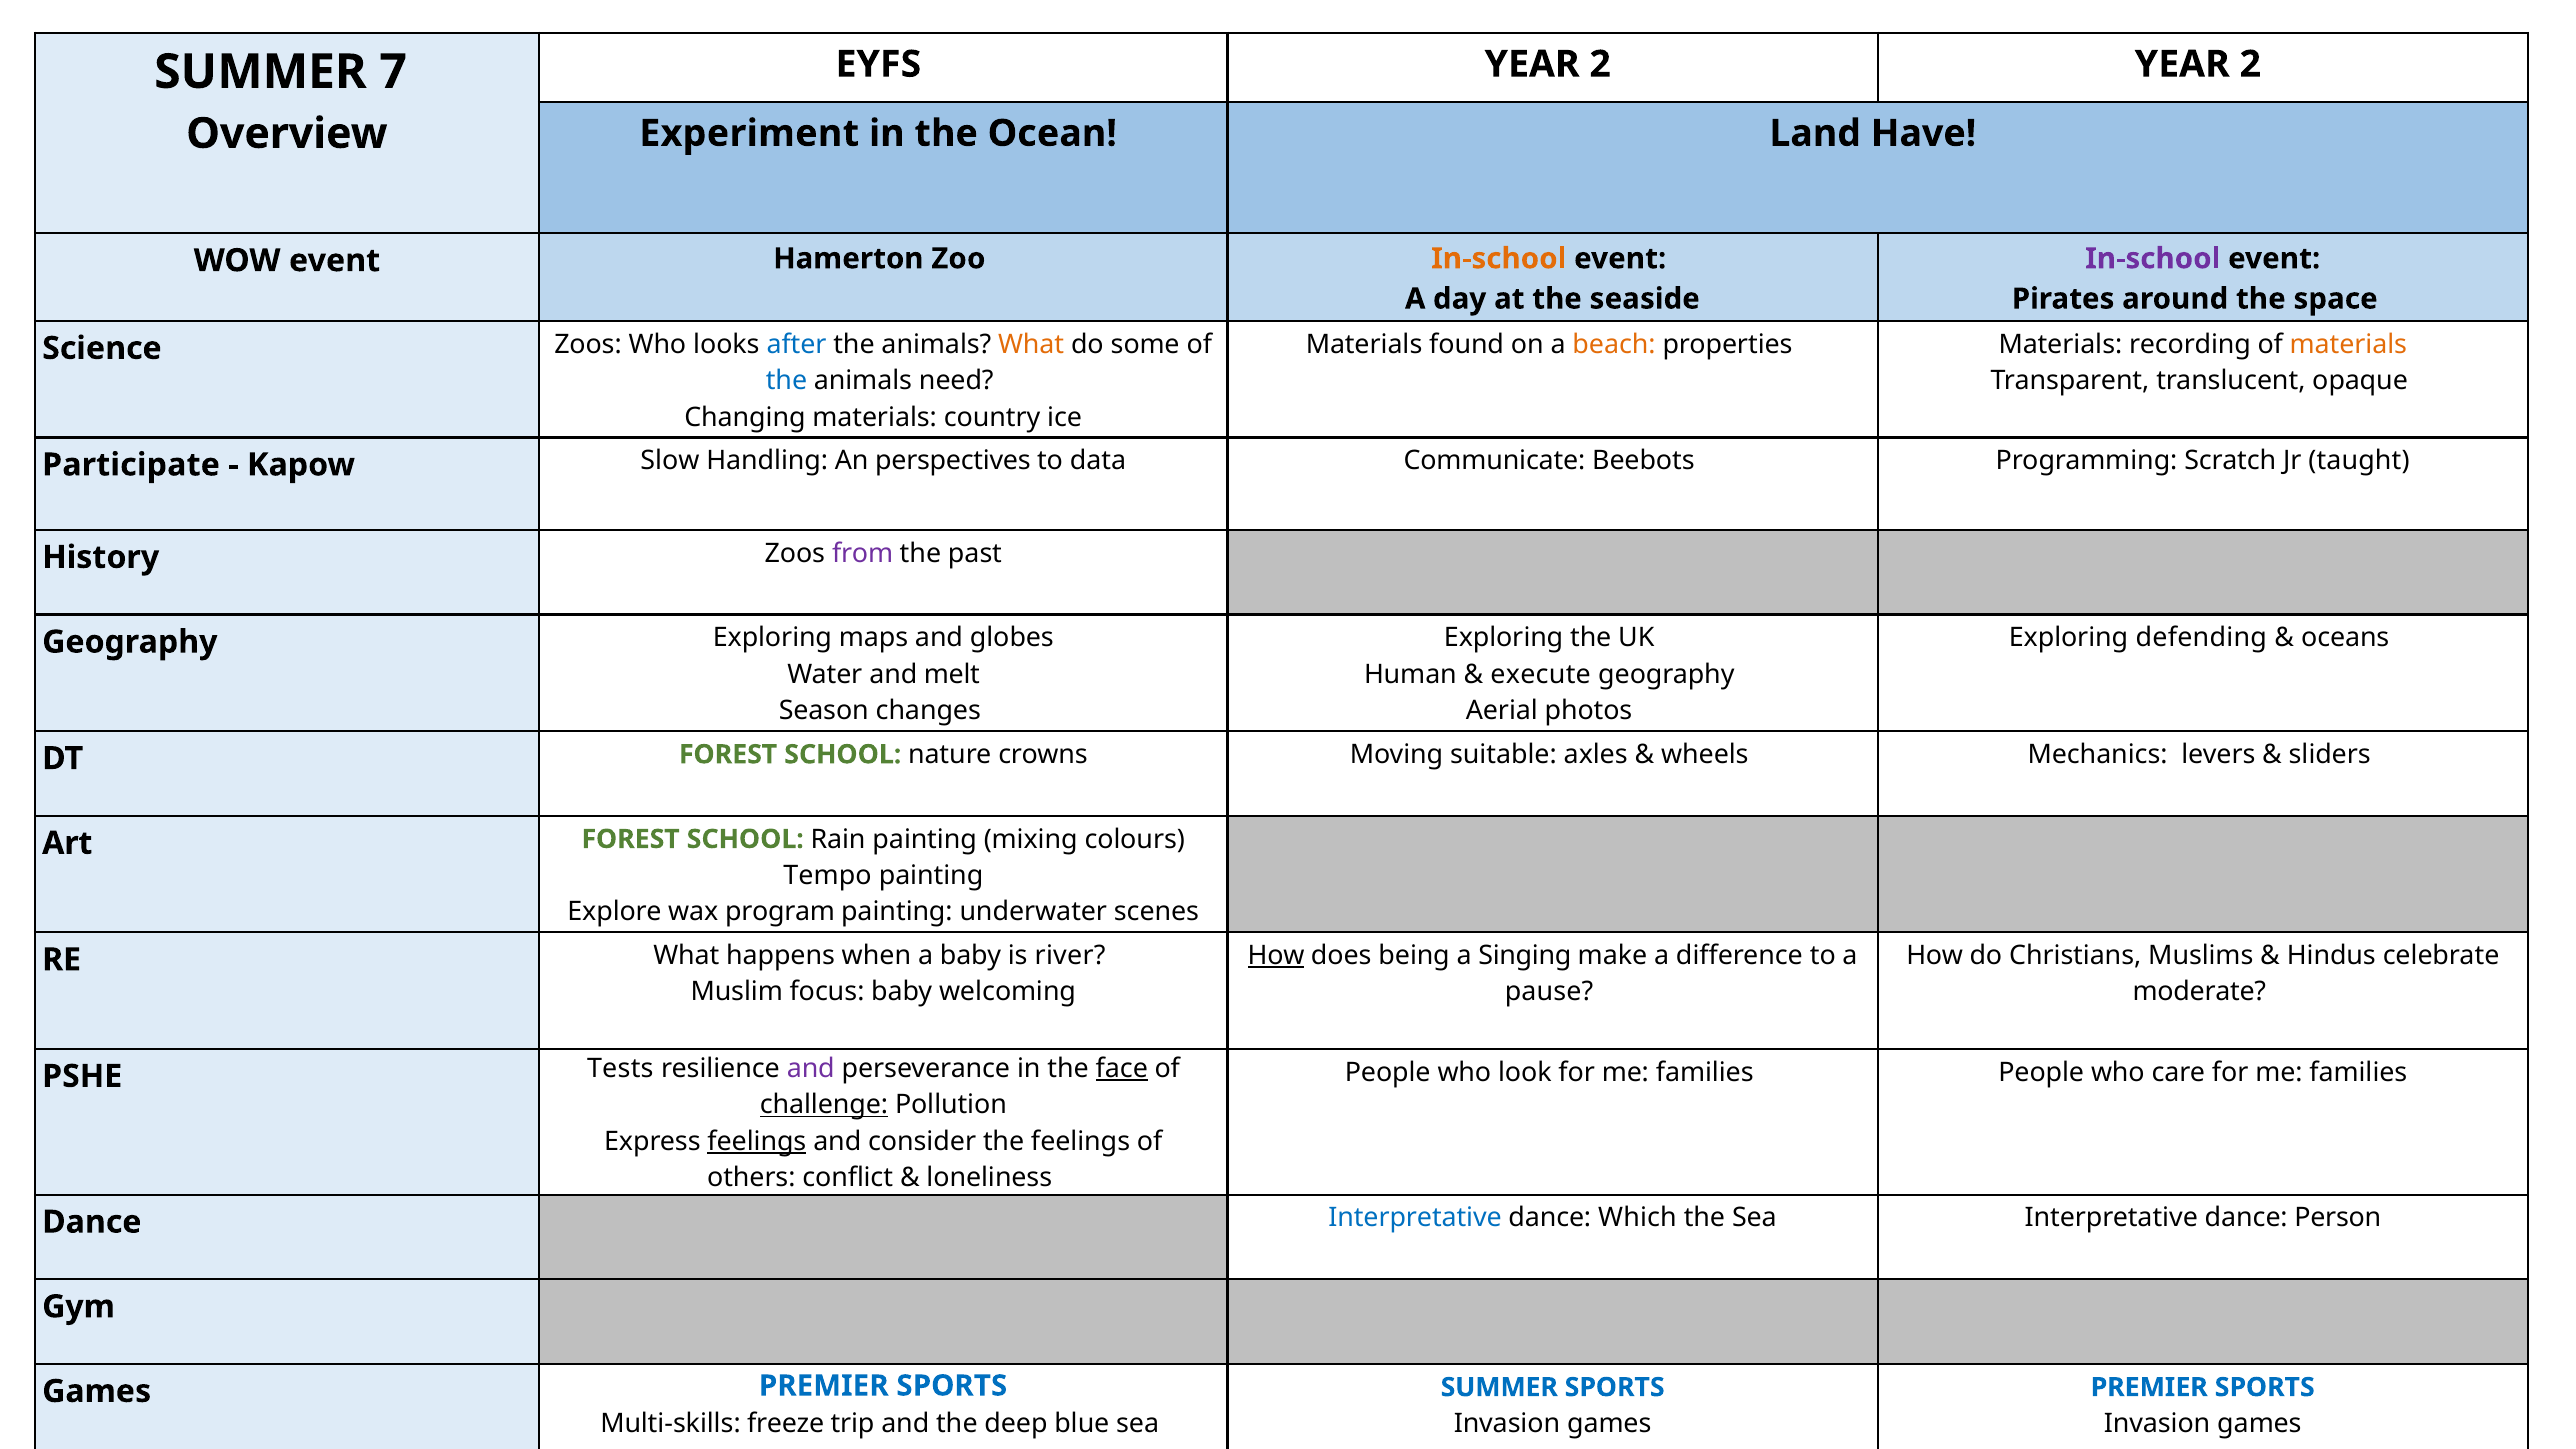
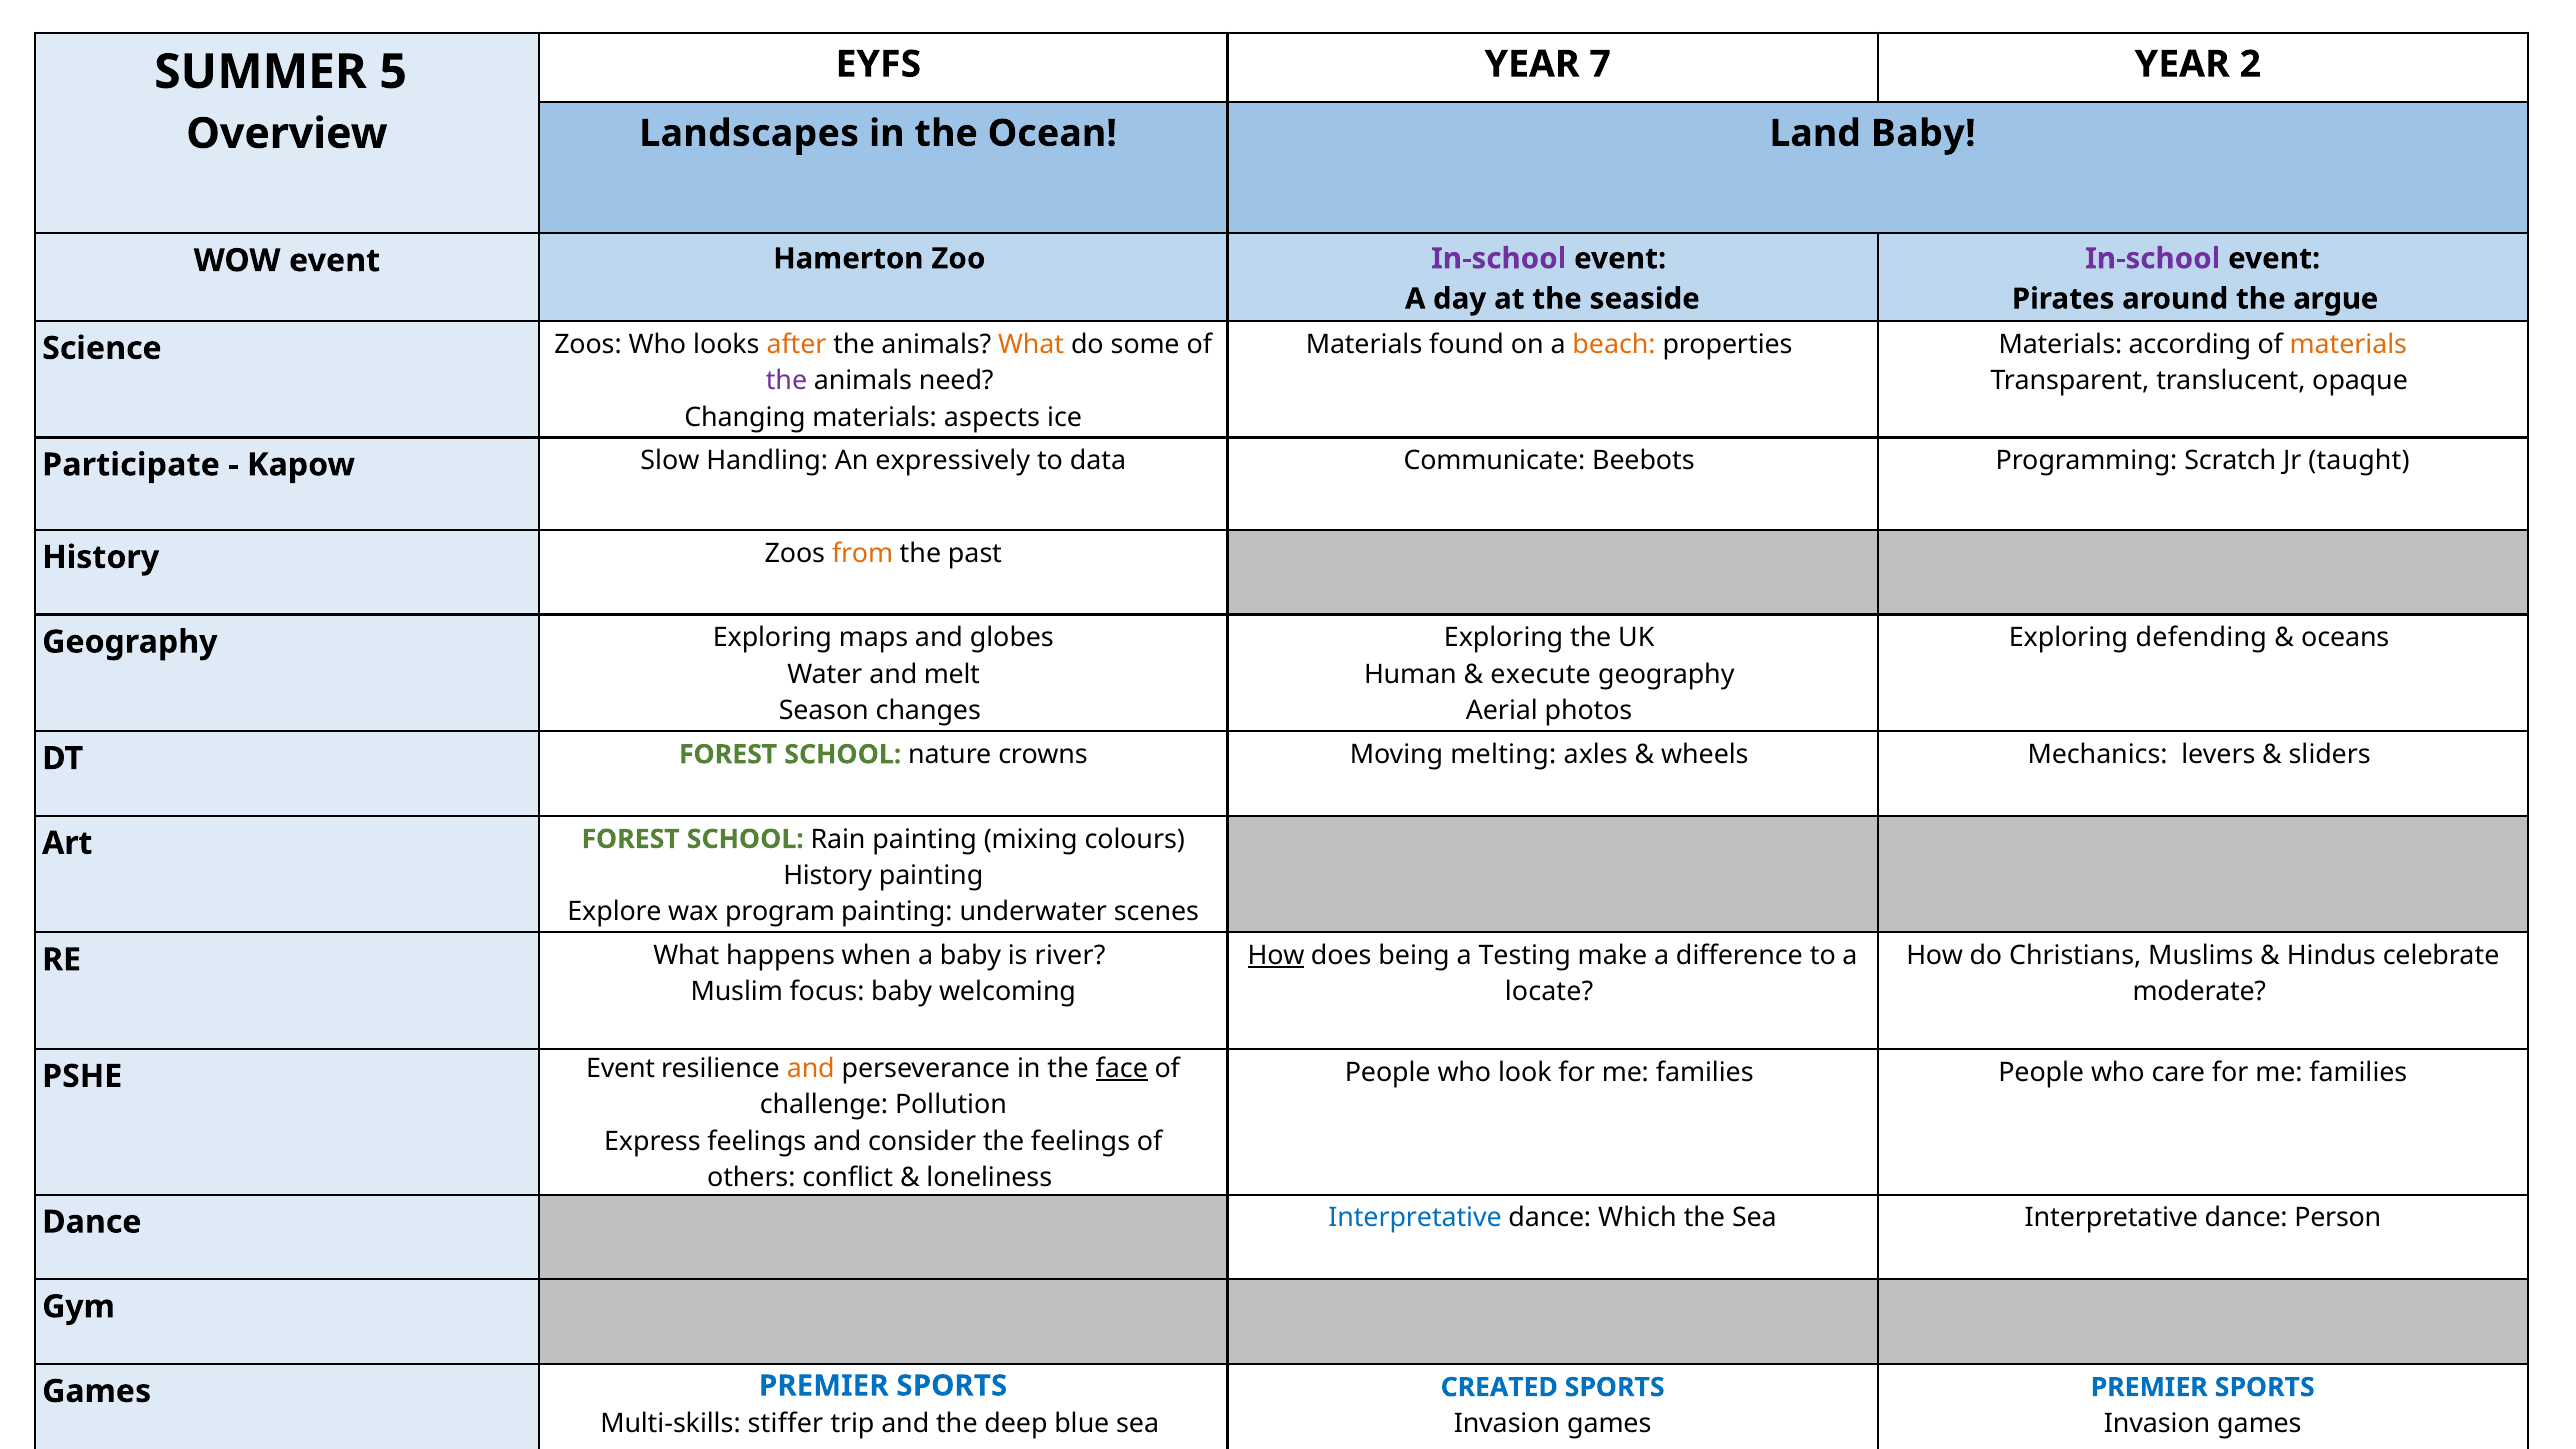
EYFS YEAR 2: 2 -> 7
7: 7 -> 5
Experiment: Experiment -> Landscapes
Land Have: Have -> Baby
In-school at (1499, 259) colour: orange -> purple
space: space -> argue
recording: recording -> according
after colour: blue -> orange
the at (787, 381) colour: blue -> purple
country: country -> aspects
perspectives: perspectives -> expressively
from colour: purple -> orange
suitable: suitable -> melting
Tempo at (827, 876): Tempo -> History
Singing: Singing -> Testing
pause: pause -> locate
PSHE Tests: Tests -> Event
and at (811, 1069) colour: purple -> orange
challenge underline: present -> none
feelings at (757, 1142) underline: present -> none
SUMMER at (1499, 1387): SUMMER -> CREATED
freeze: freeze -> stiffer
